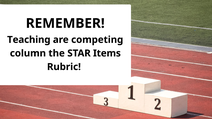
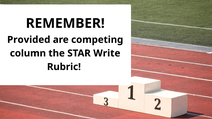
Teaching: Teaching -> Provided
Items: Items -> Write
